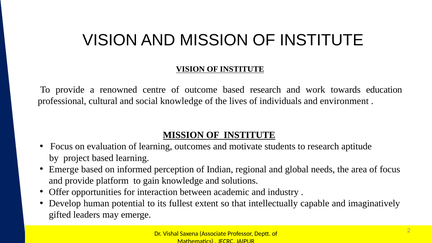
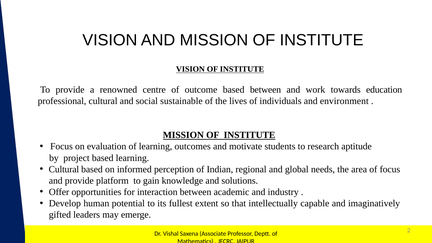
based research: research -> between
social knowledge: knowledge -> sustainable
Emerge at (64, 169): Emerge -> Cultural
